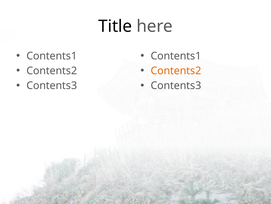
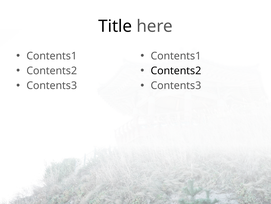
Contents2 at (176, 71) colour: orange -> black
